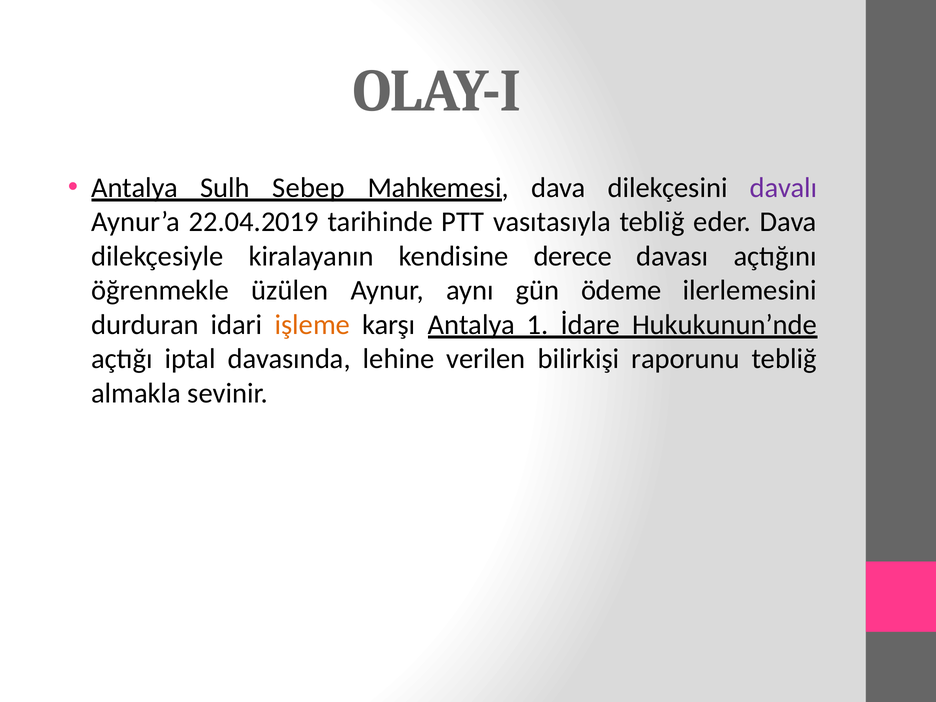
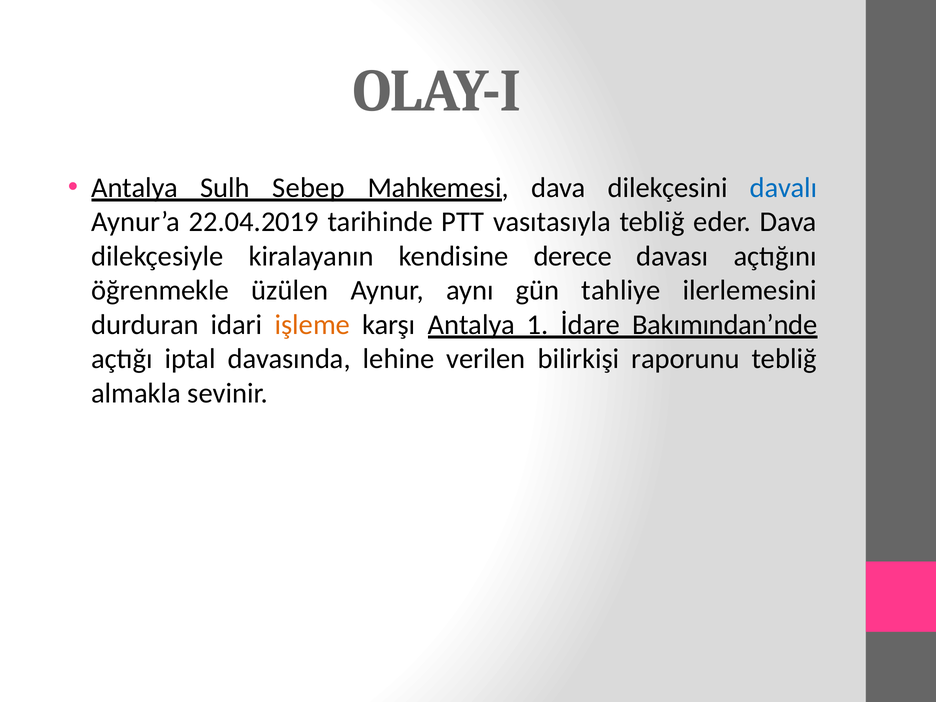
davalı colour: purple -> blue
ödeme: ödeme -> tahliye
Hukukunun’nde: Hukukunun’nde -> Bakımından’nde
